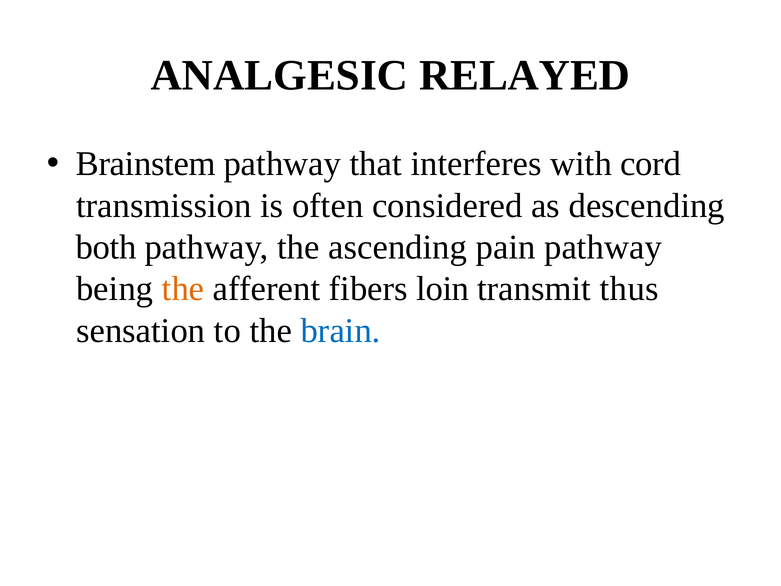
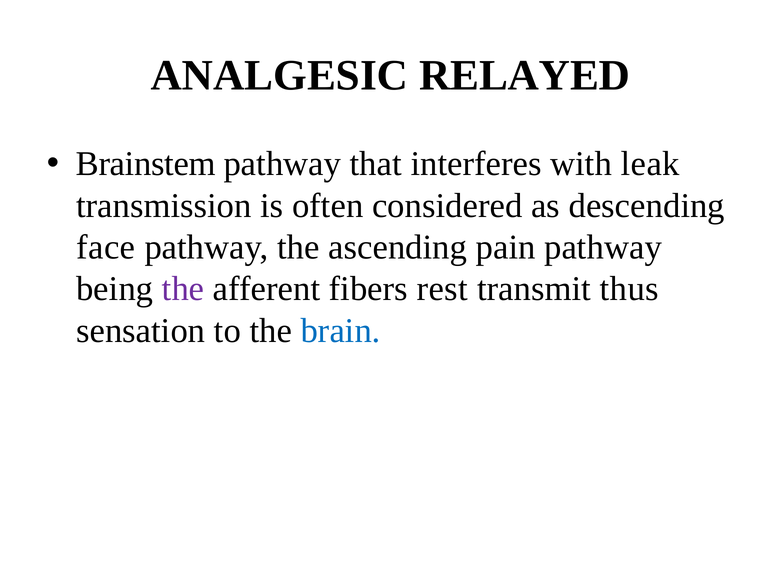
cord: cord -> leak
both: both -> face
the at (183, 289) colour: orange -> purple
loin: loin -> rest
